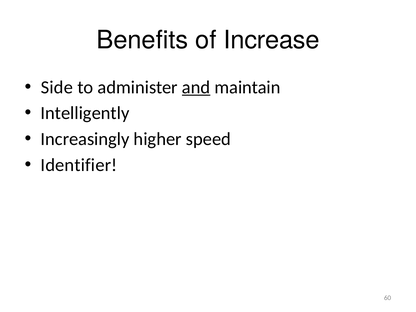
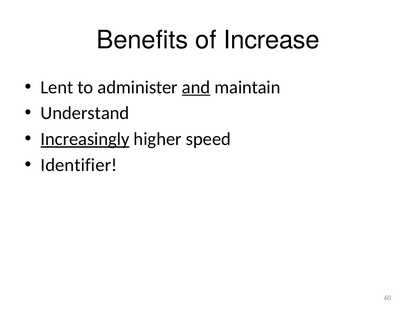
Side: Side -> Lent
Intelligently: Intelligently -> Understand
Increasingly underline: none -> present
